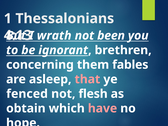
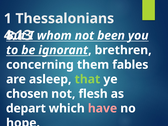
wrath: wrath -> whom
that colour: pink -> light green
fenced: fenced -> chosen
obtain: obtain -> depart
